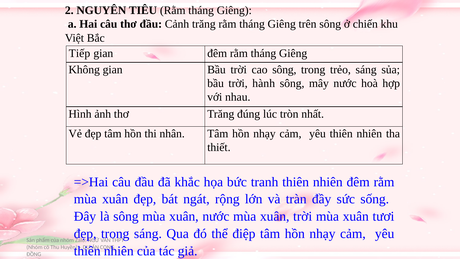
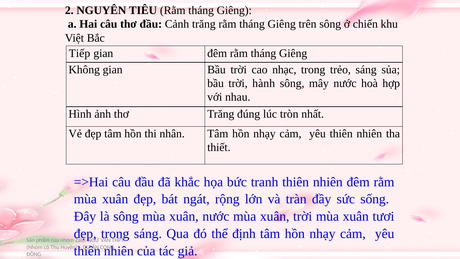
cao sông: sông -> nhạc
điệp: điệp -> định
